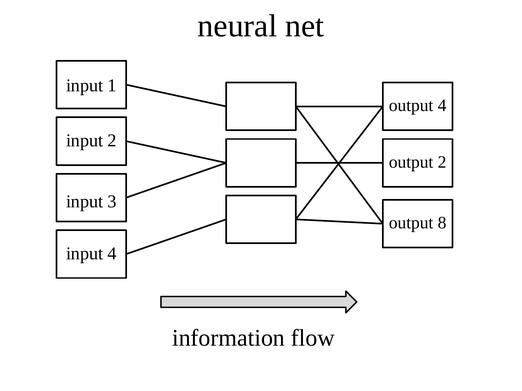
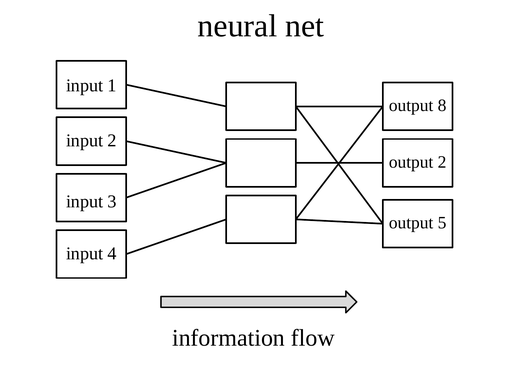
output 4: 4 -> 8
8: 8 -> 5
